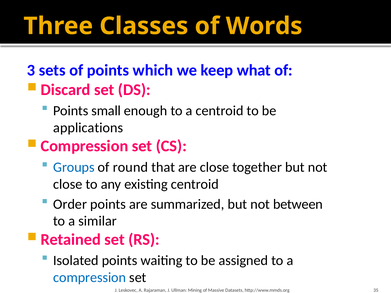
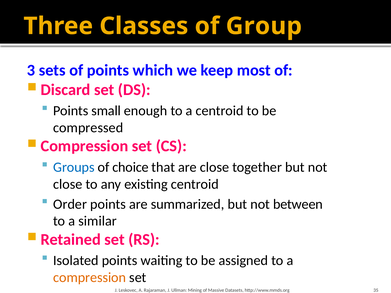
Words: Words -> Group
what: what -> most
applications: applications -> compressed
round: round -> choice
compression at (90, 278) colour: blue -> orange
